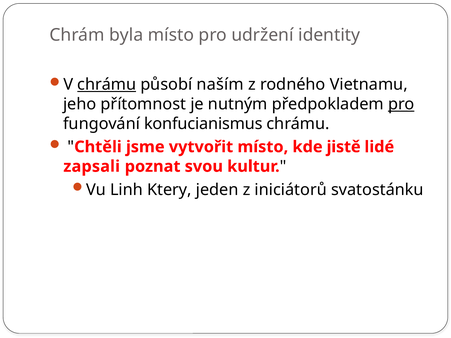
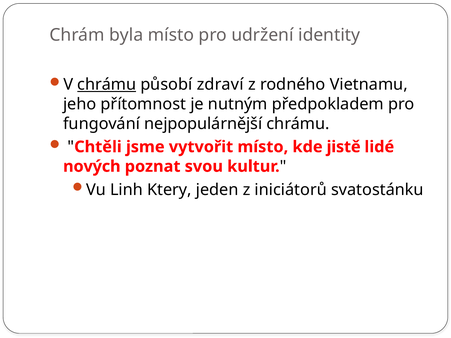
naším: naším -> zdraví
pro at (401, 104) underline: present -> none
konfucianismus: konfucianismus -> nejpopulárnější
zapsali: zapsali -> nových
